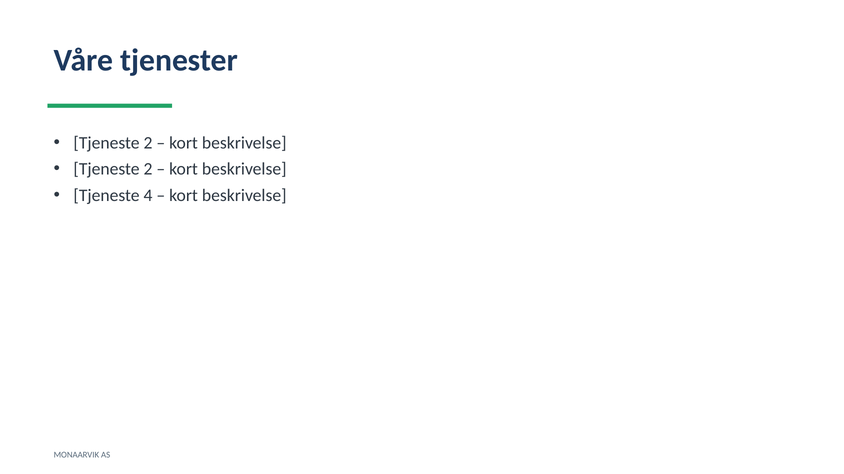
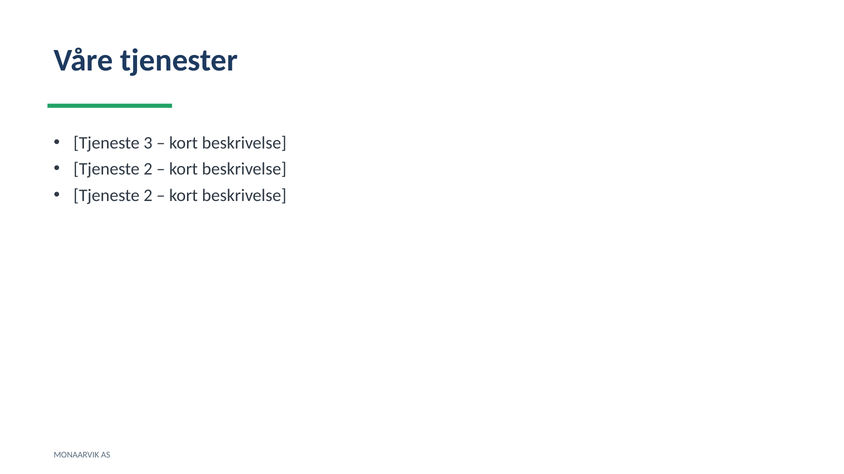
2 at (148, 143): 2 -> 3
4 at (148, 196): 4 -> 2
